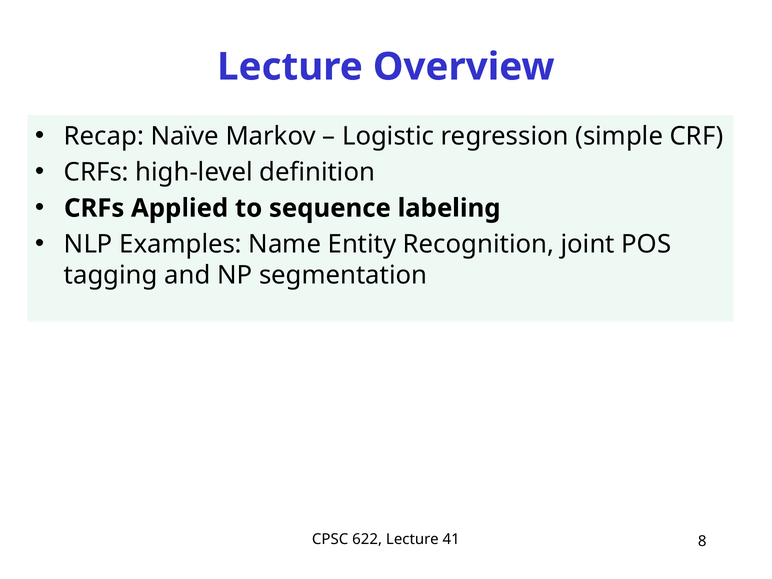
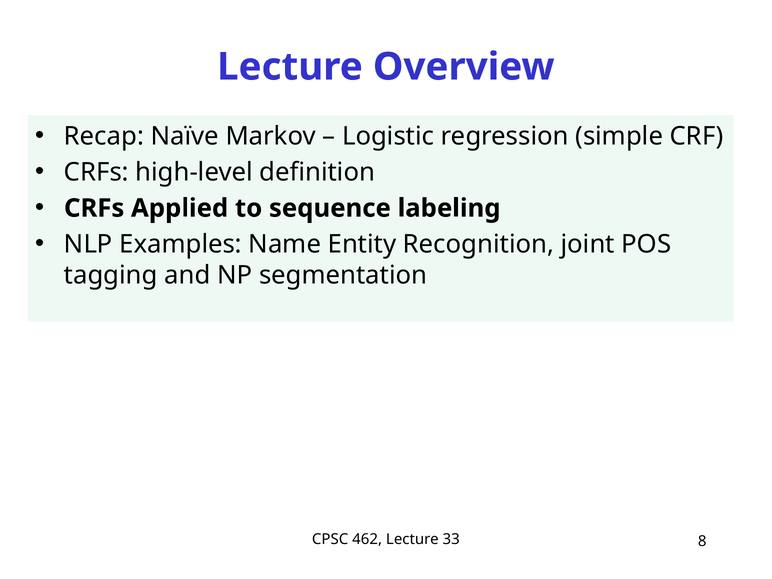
622: 622 -> 462
41: 41 -> 33
